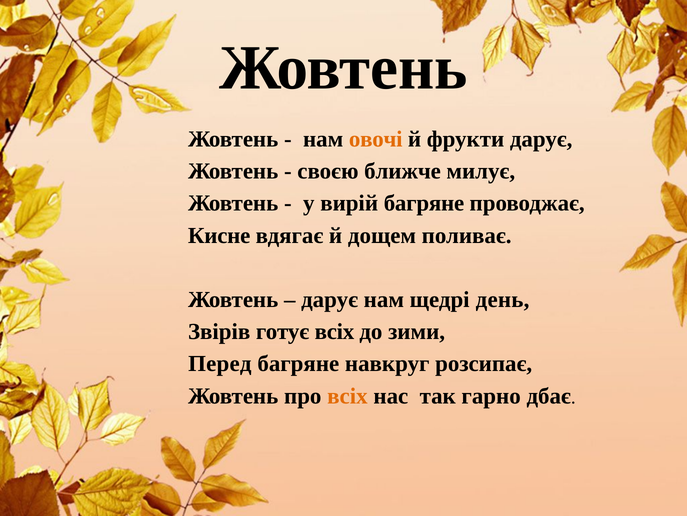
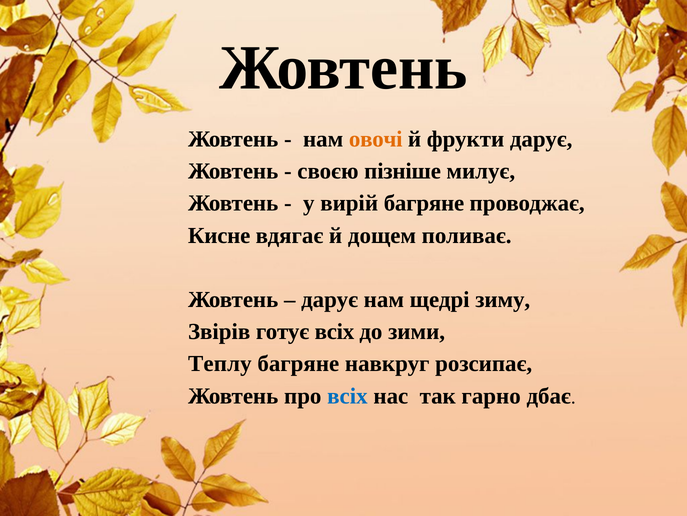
ближче: ближче -> пізніше
день: день -> зиму
Перед: Перед -> Теплу
всіх at (347, 395) colour: orange -> blue
